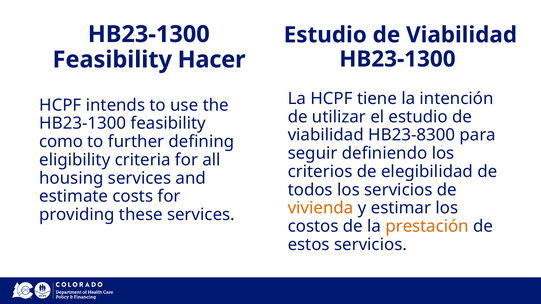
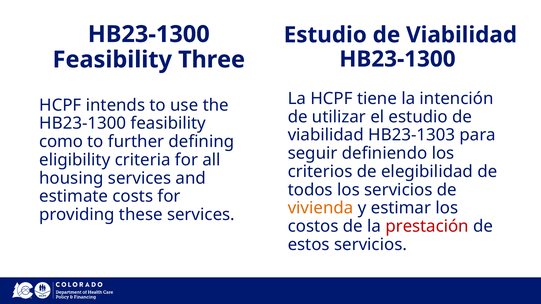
Hacer: Hacer -> Three
HB23-8300: HB23-8300 -> HB23-1303
prestación colour: orange -> red
